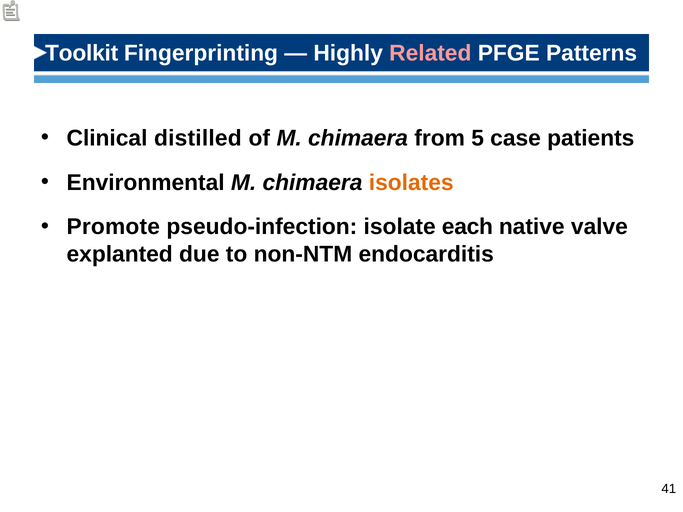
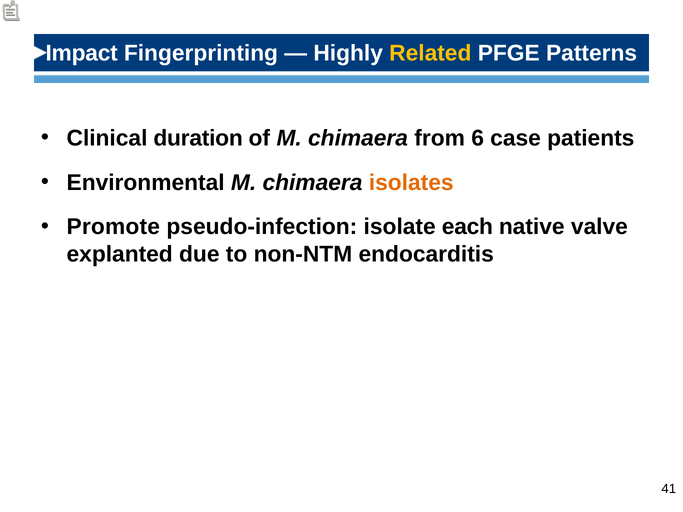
Toolkit: Toolkit -> Impact
Related colour: pink -> yellow
distilled: distilled -> duration
5: 5 -> 6
